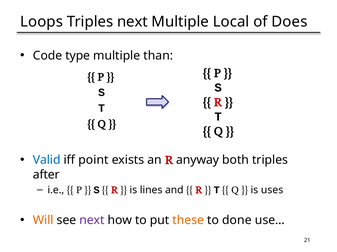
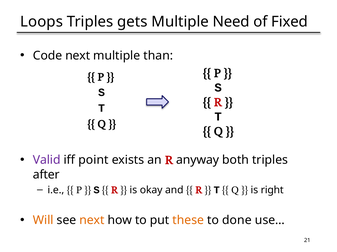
Triples next: next -> gets
Local: Local -> Need
Does: Does -> Fixed
Code type: type -> next
Valid colour: blue -> purple
lines: lines -> okay
uses: uses -> right
next at (92, 221) colour: purple -> orange
